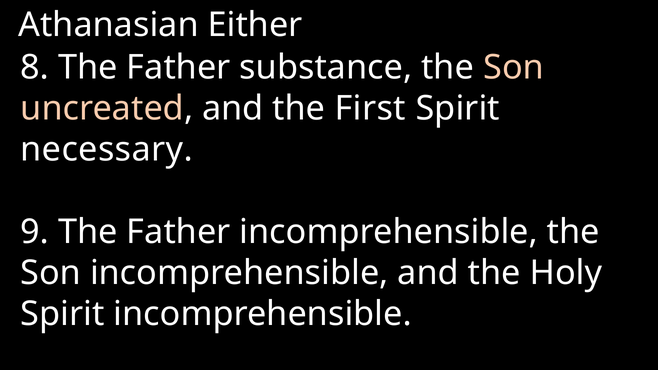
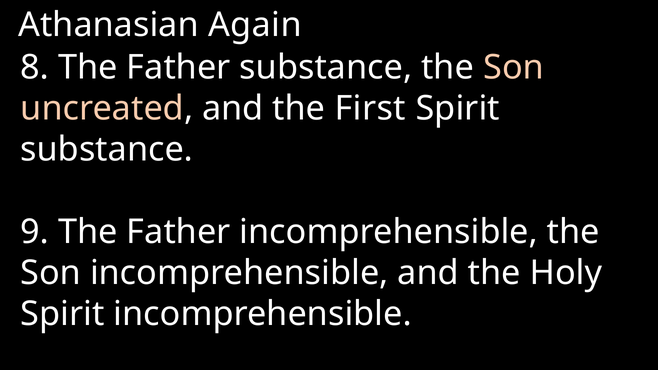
Either: Either -> Again
necessary at (107, 150): necessary -> substance
